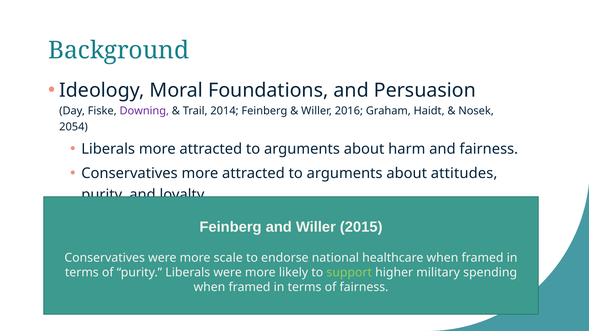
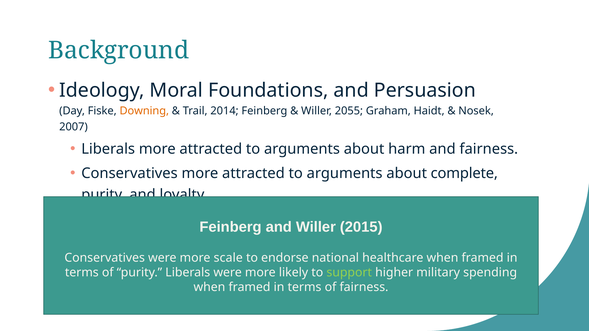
Downing colour: purple -> orange
2016: 2016 -> 2055
2054: 2054 -> 2007
attitudes: attitudes -> complete
